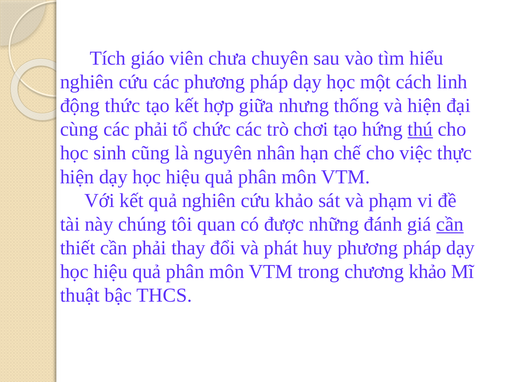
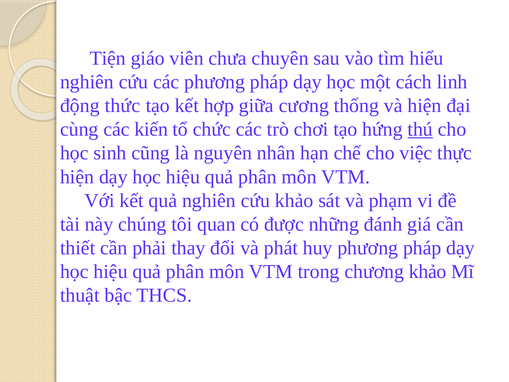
Tích: Tích -> Tiện
nhưng: nhưng -> cương
các phải: phải -> kiến
cần at (450, 224) underline: present -> none
